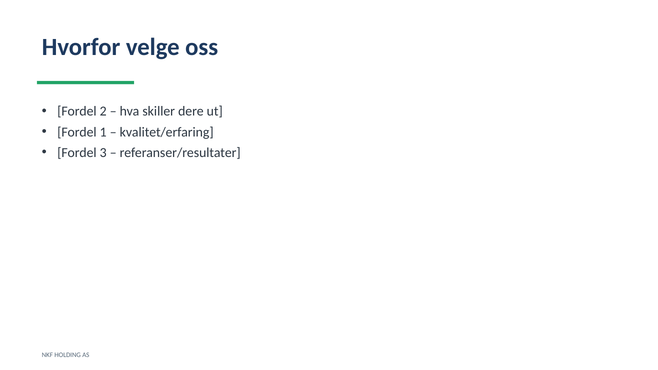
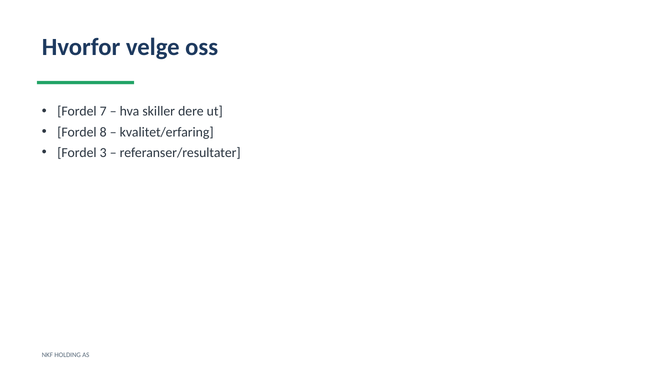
2: 2 -> 7
1: 1 -> 8
